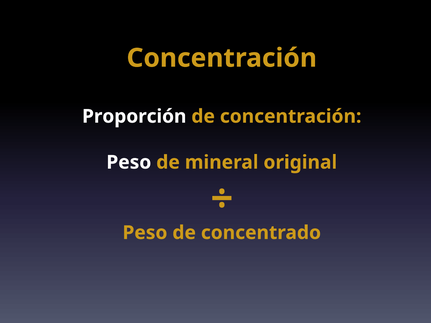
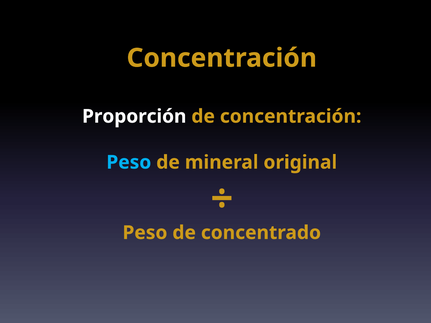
Peso at (129, 162) colour: white -> light blue
